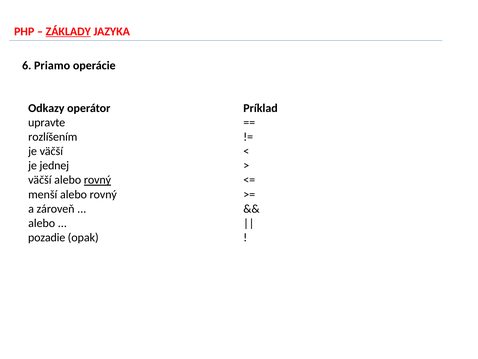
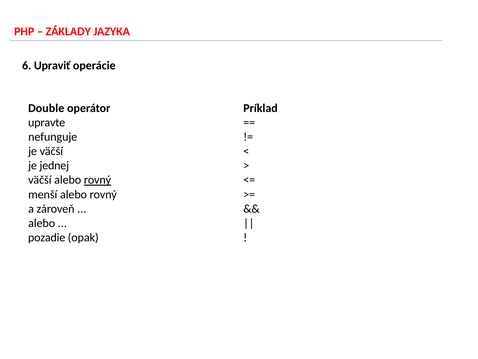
ZÁKLADY underline: present -> none
Priamo: Priamo -> Upraviť
Odkazy: Odkazy -> Double
rozlíšením: rozlíšením -> nefunguje
